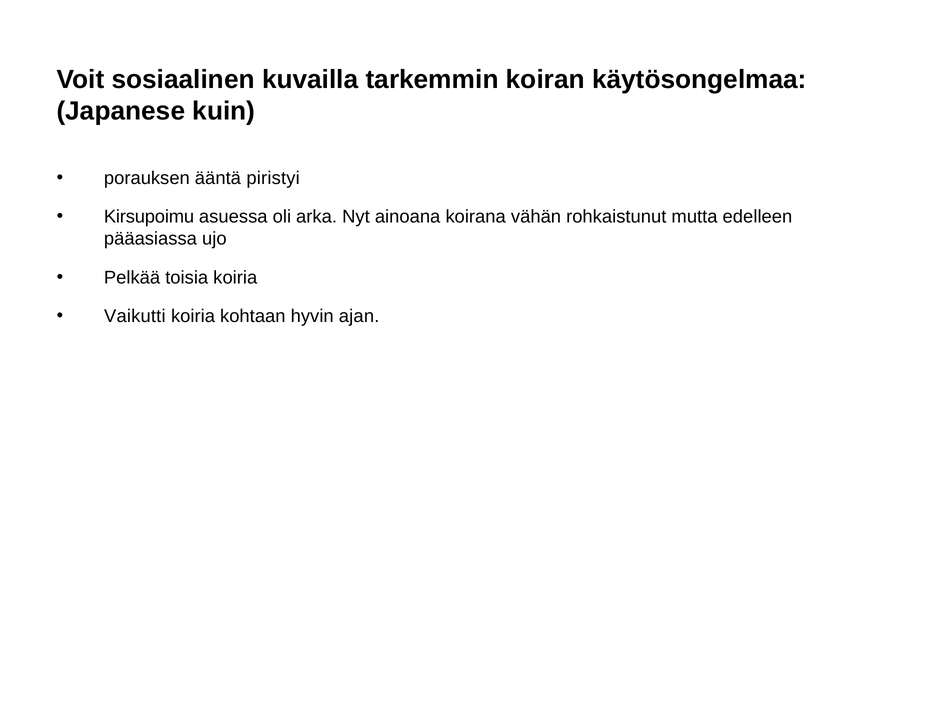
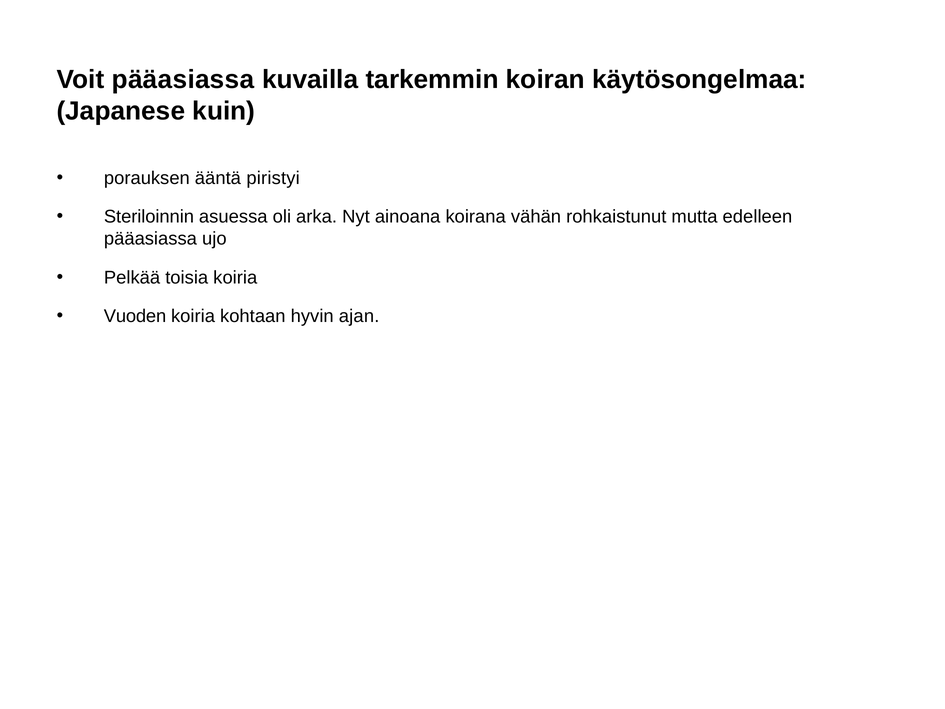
Voit sosiaalinen: sosiaalinen -> pääasiassa
Kirsupoimu: Kirsupoimu -> Steriloinnin
Vaikutti: Vaikutti -> Vuoden
